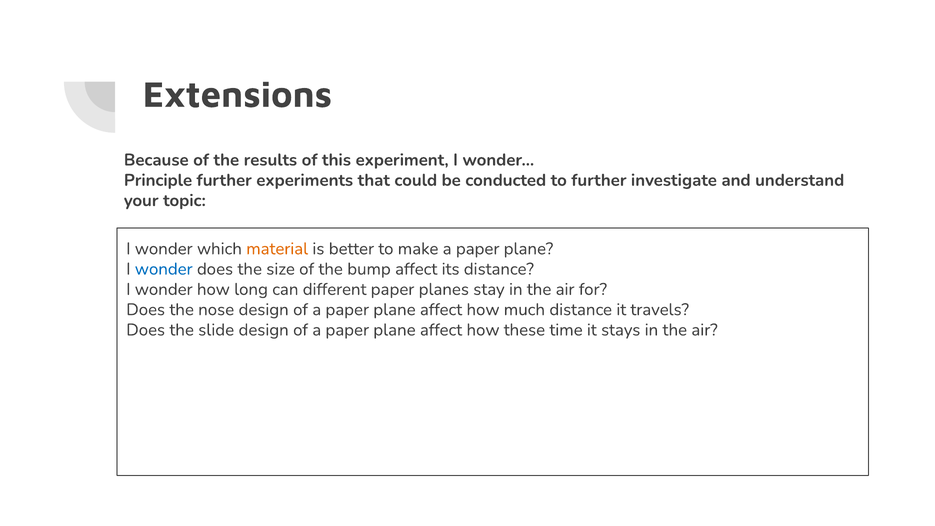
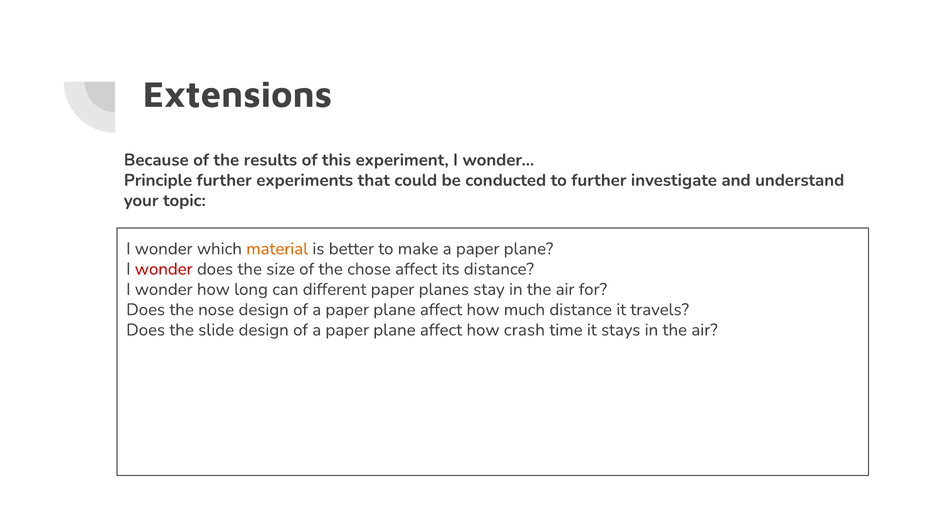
wonder at (164, 269) colour: blue -> red
bump: bump -> chose
these: these -> crash
